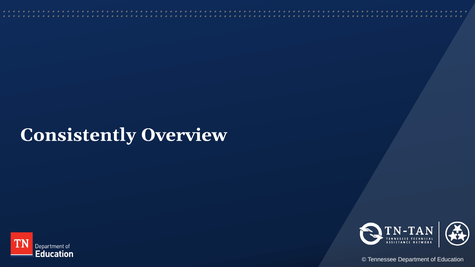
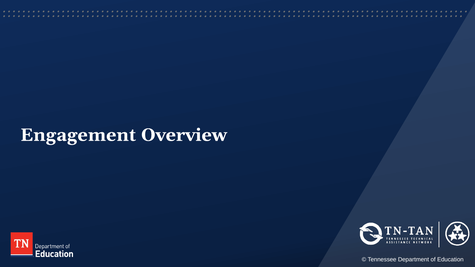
Consistently: Consistently -> Engagement
